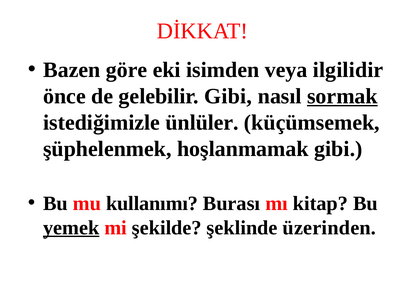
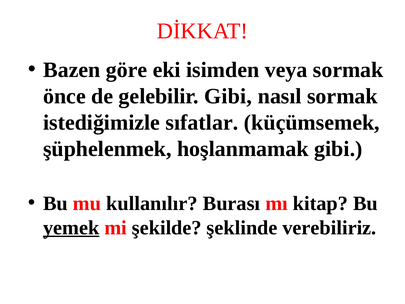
veya ilgilidir: ilgilidir -> sormak
sormak at (342, 96) underline: present -> none
ünlüler: ünlüler -> sıfatlar
kullanımı: kullanımı -> kullanılır
üzerinden: üzerinden -> verebiliriz
